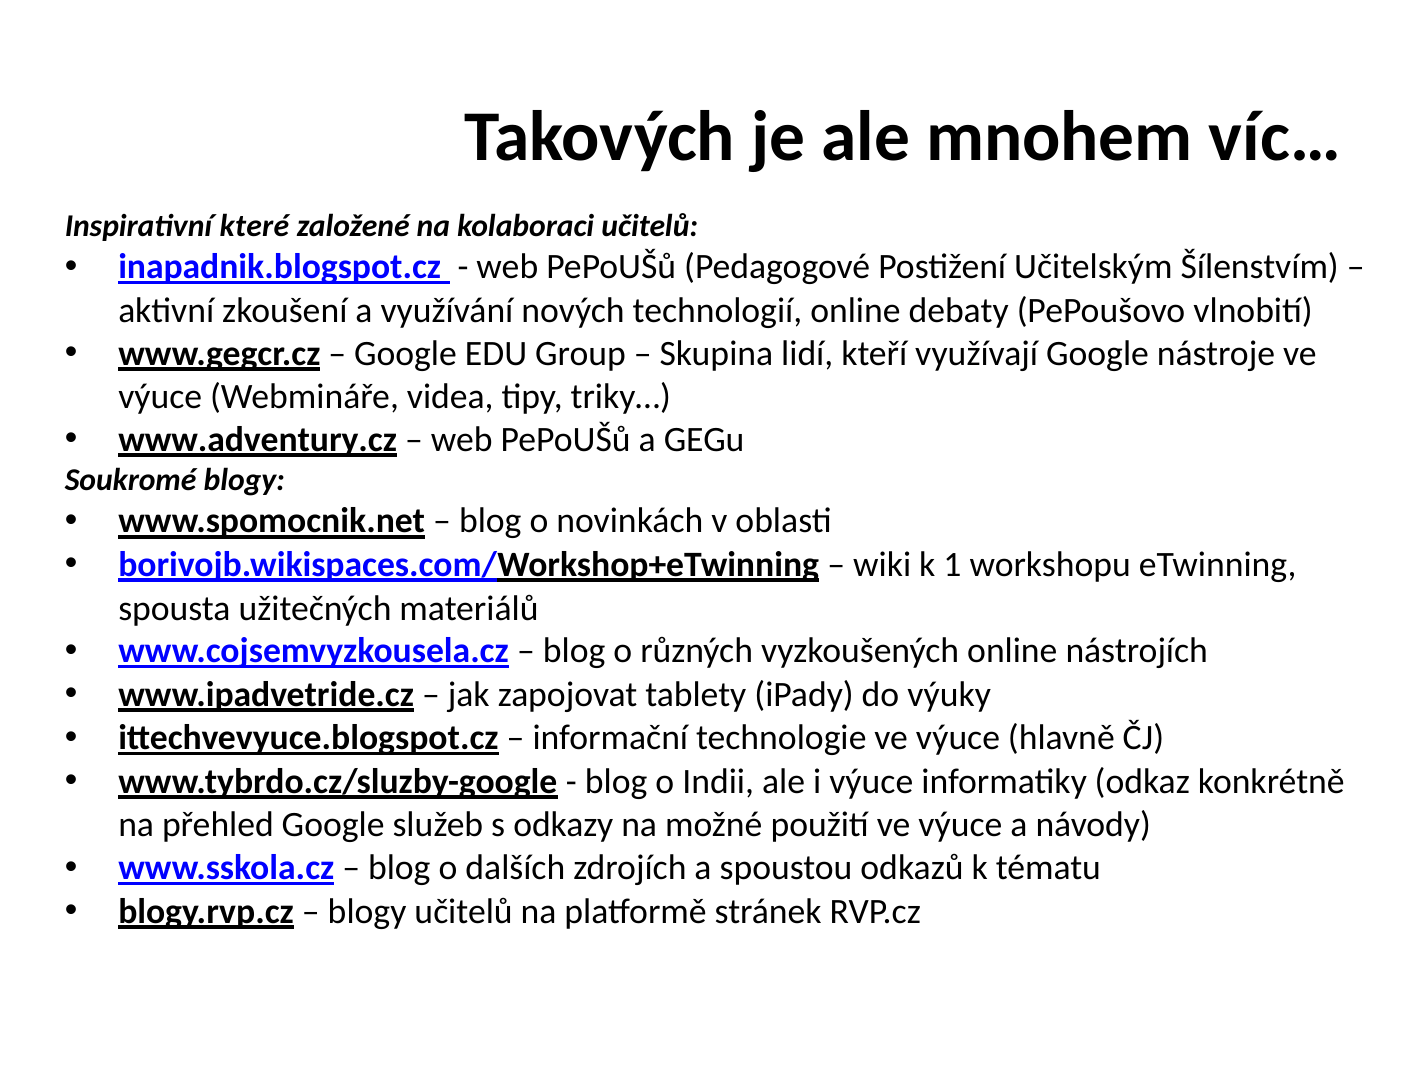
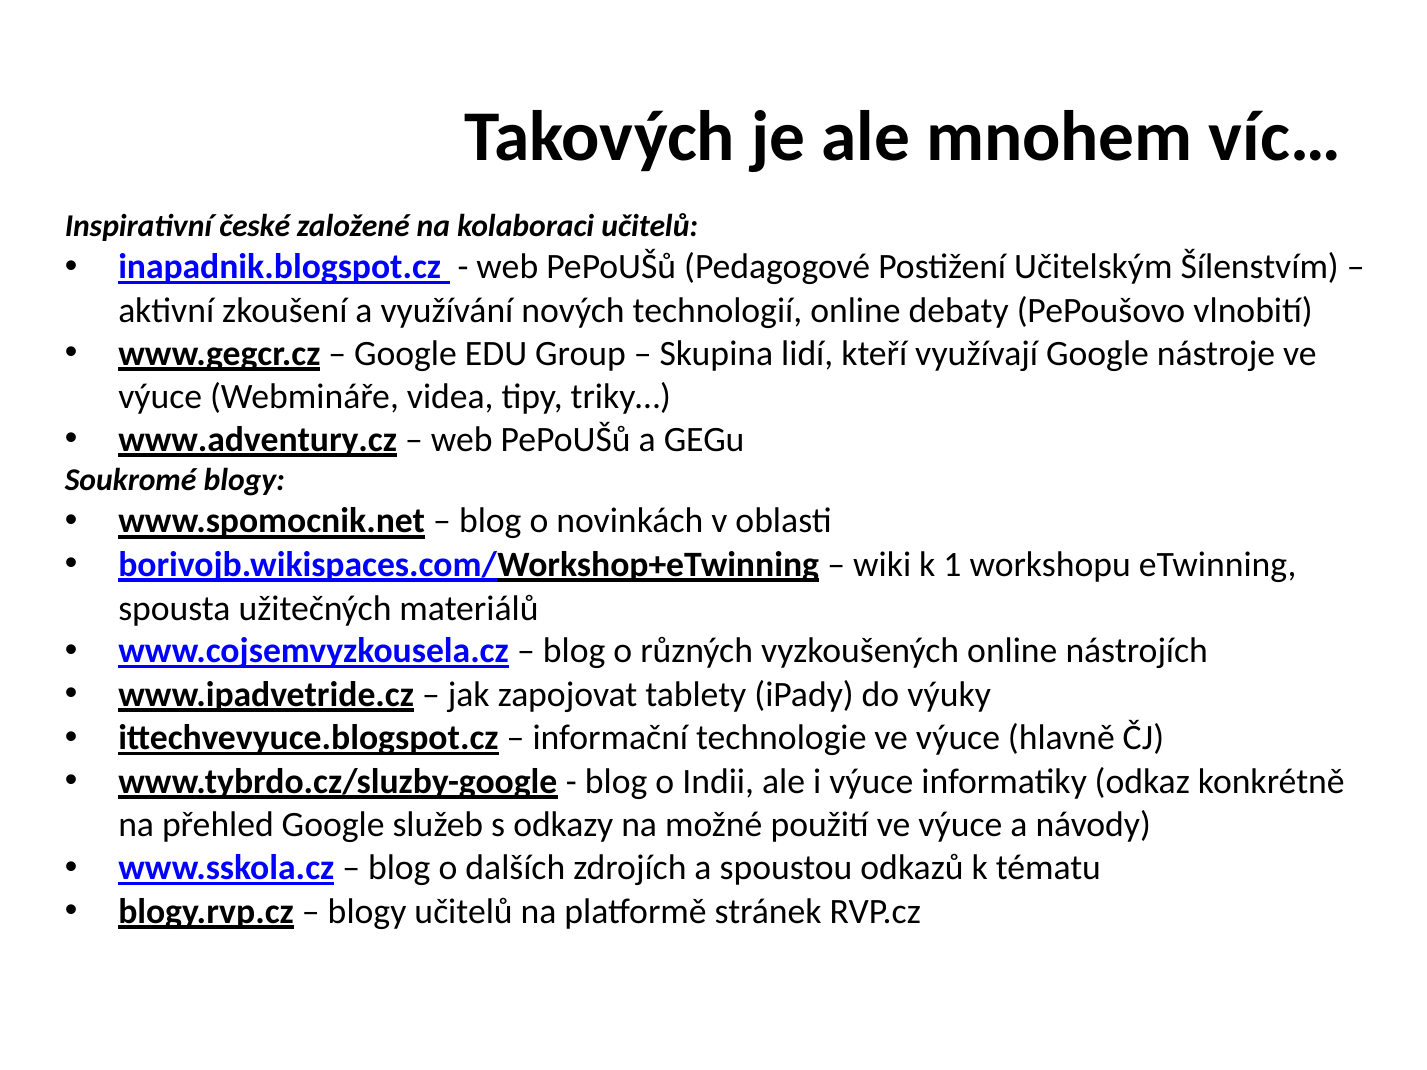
které: které -> české
